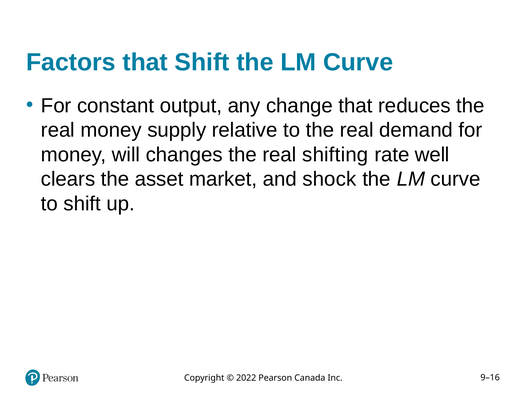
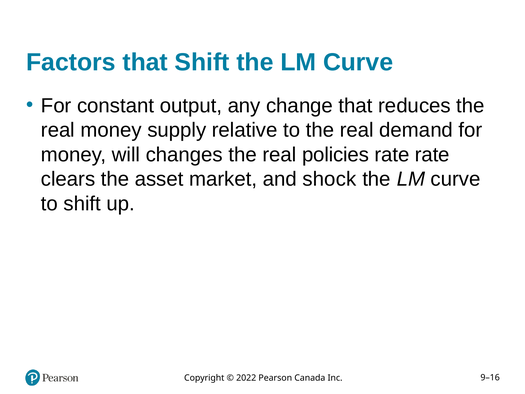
shifting: shifting -> policies
rate well: well -> rate
